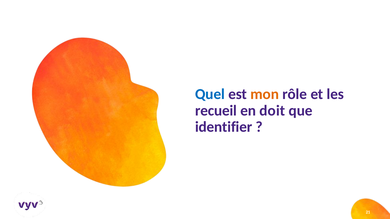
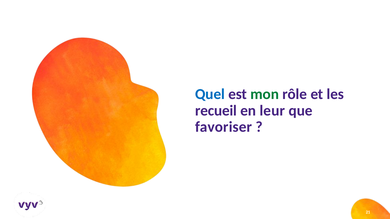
mon colour: orange -> green
doit: doit -> leur
identifier: identifier -> favoriser
